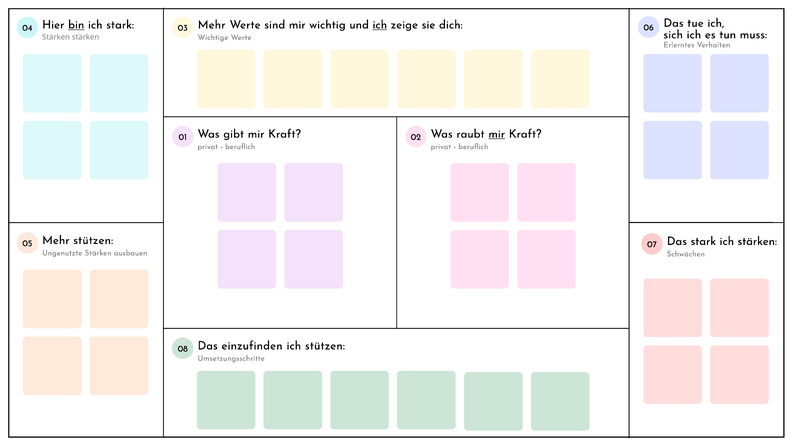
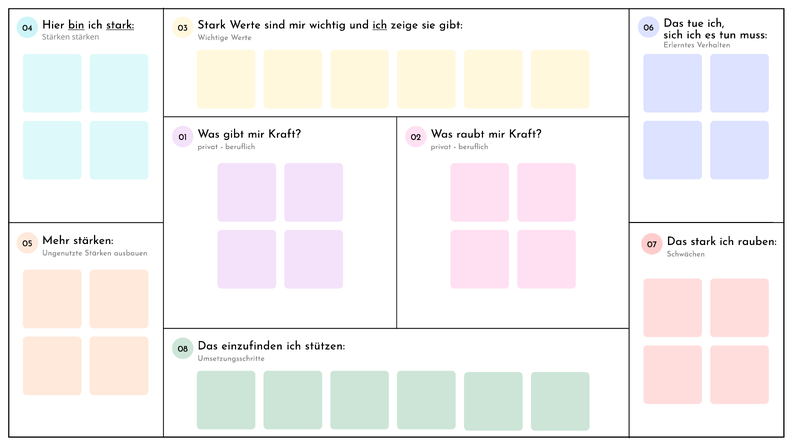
stark at (120, 25) underline: none -> present
Mehr at (212, 25): Mehr -> Stark
sie dich: dich -> gibt
mir at (497, 134) underline: present -> none
Mehr stützen: stützen -> stärken
ich stärken: stärken -> rauben
